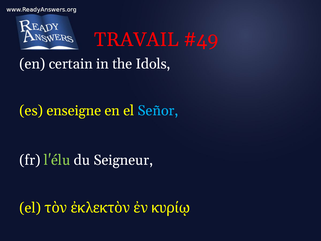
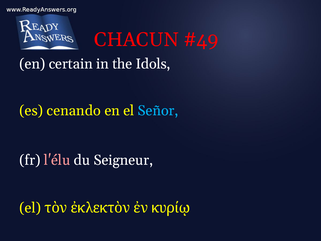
TRAVAIL: TRAVAIL -> CHACUN
enseigne: enseigne -> cenando
l'élu colour: light green -> pink
